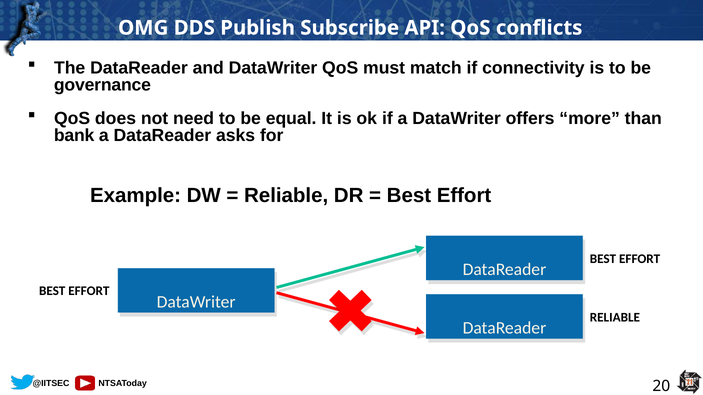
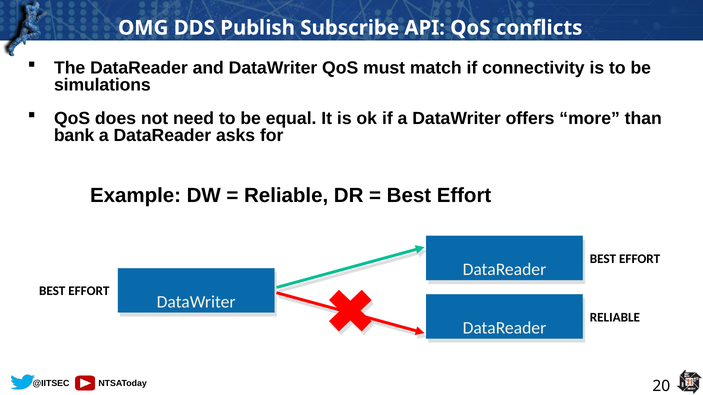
governance: governance -> simulations
